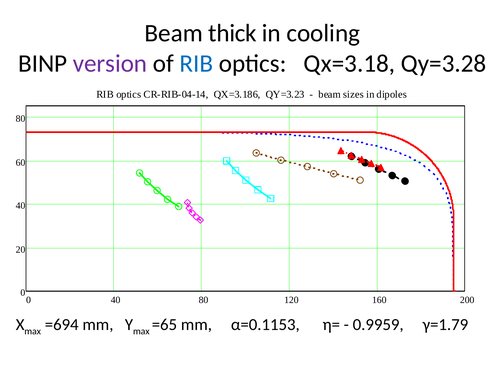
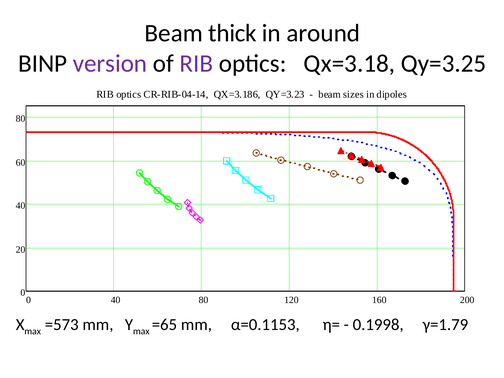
cooling: cooling -> around
RIB at (196, 63) colour: blue -> purple
Qy=3.28: Qy=3.28 -> Qy=3.25
=694: =694 -> =573
0.9959: 0.9959 -> 0.1998
